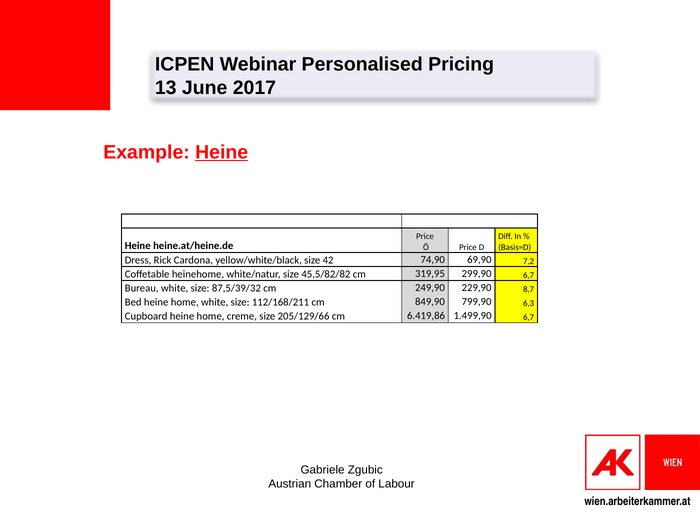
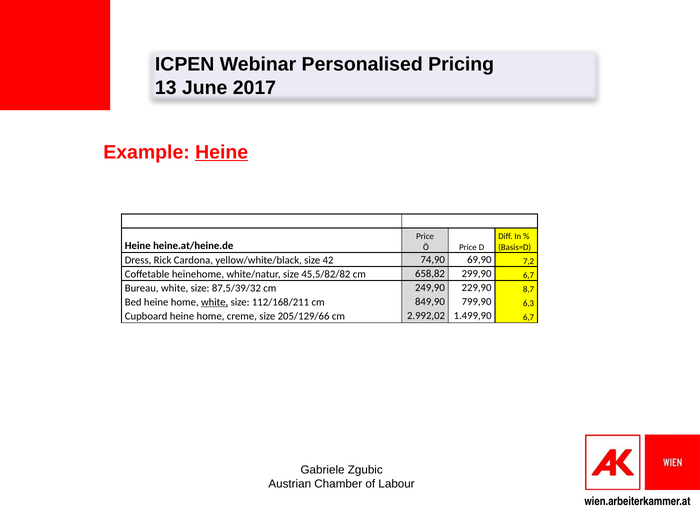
319,95: 319,95 -> 658,82
white at (215, 302) underline: none -> present
6.419,86: 6.419,86 -> 2.992,02
